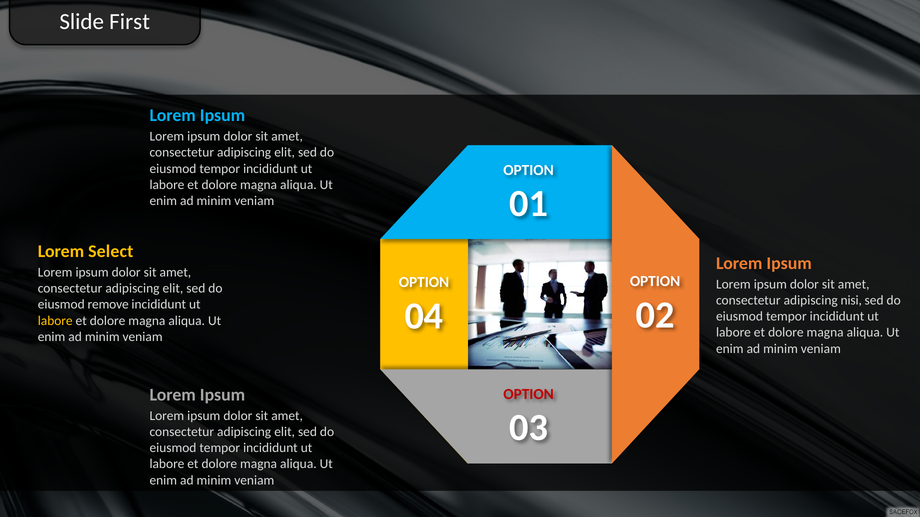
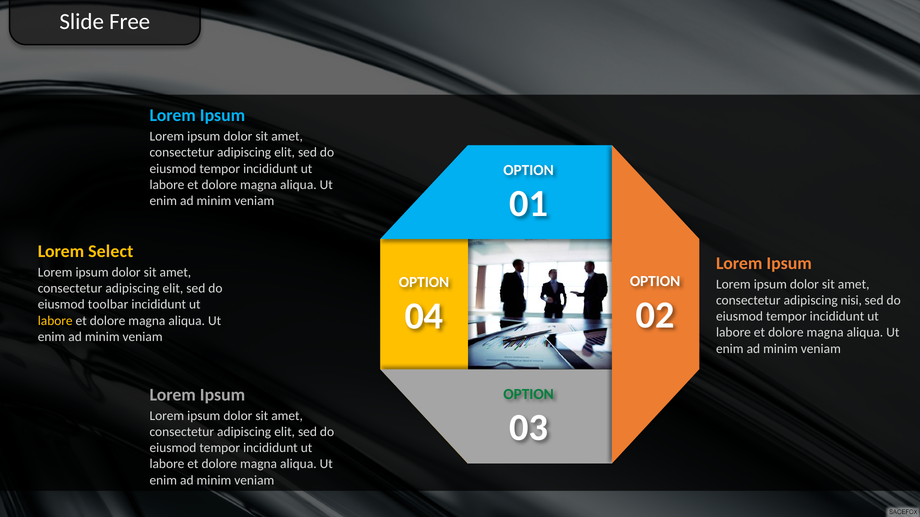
First: First -> Free
remove: remove -> toolbar
OPTION at (529, 394) colour: red -> green
